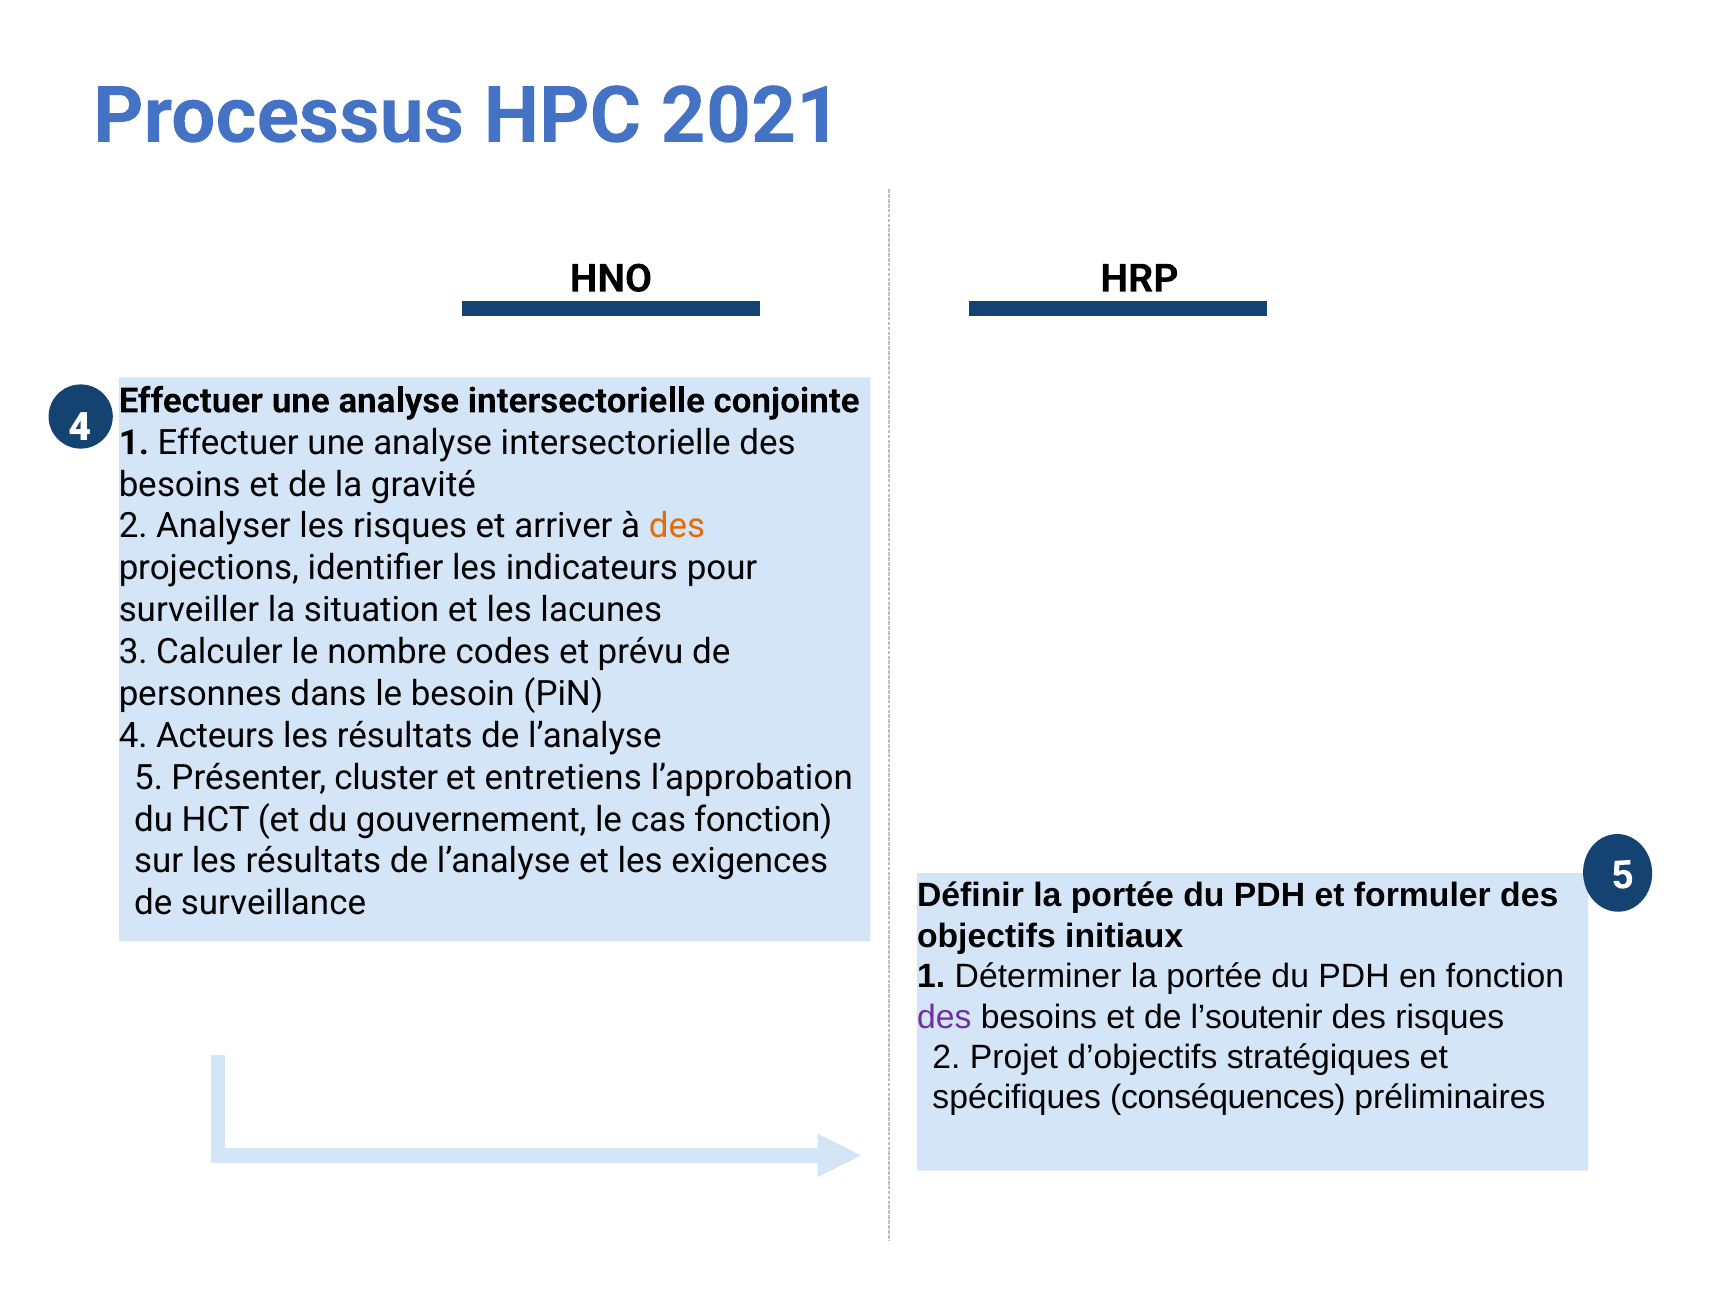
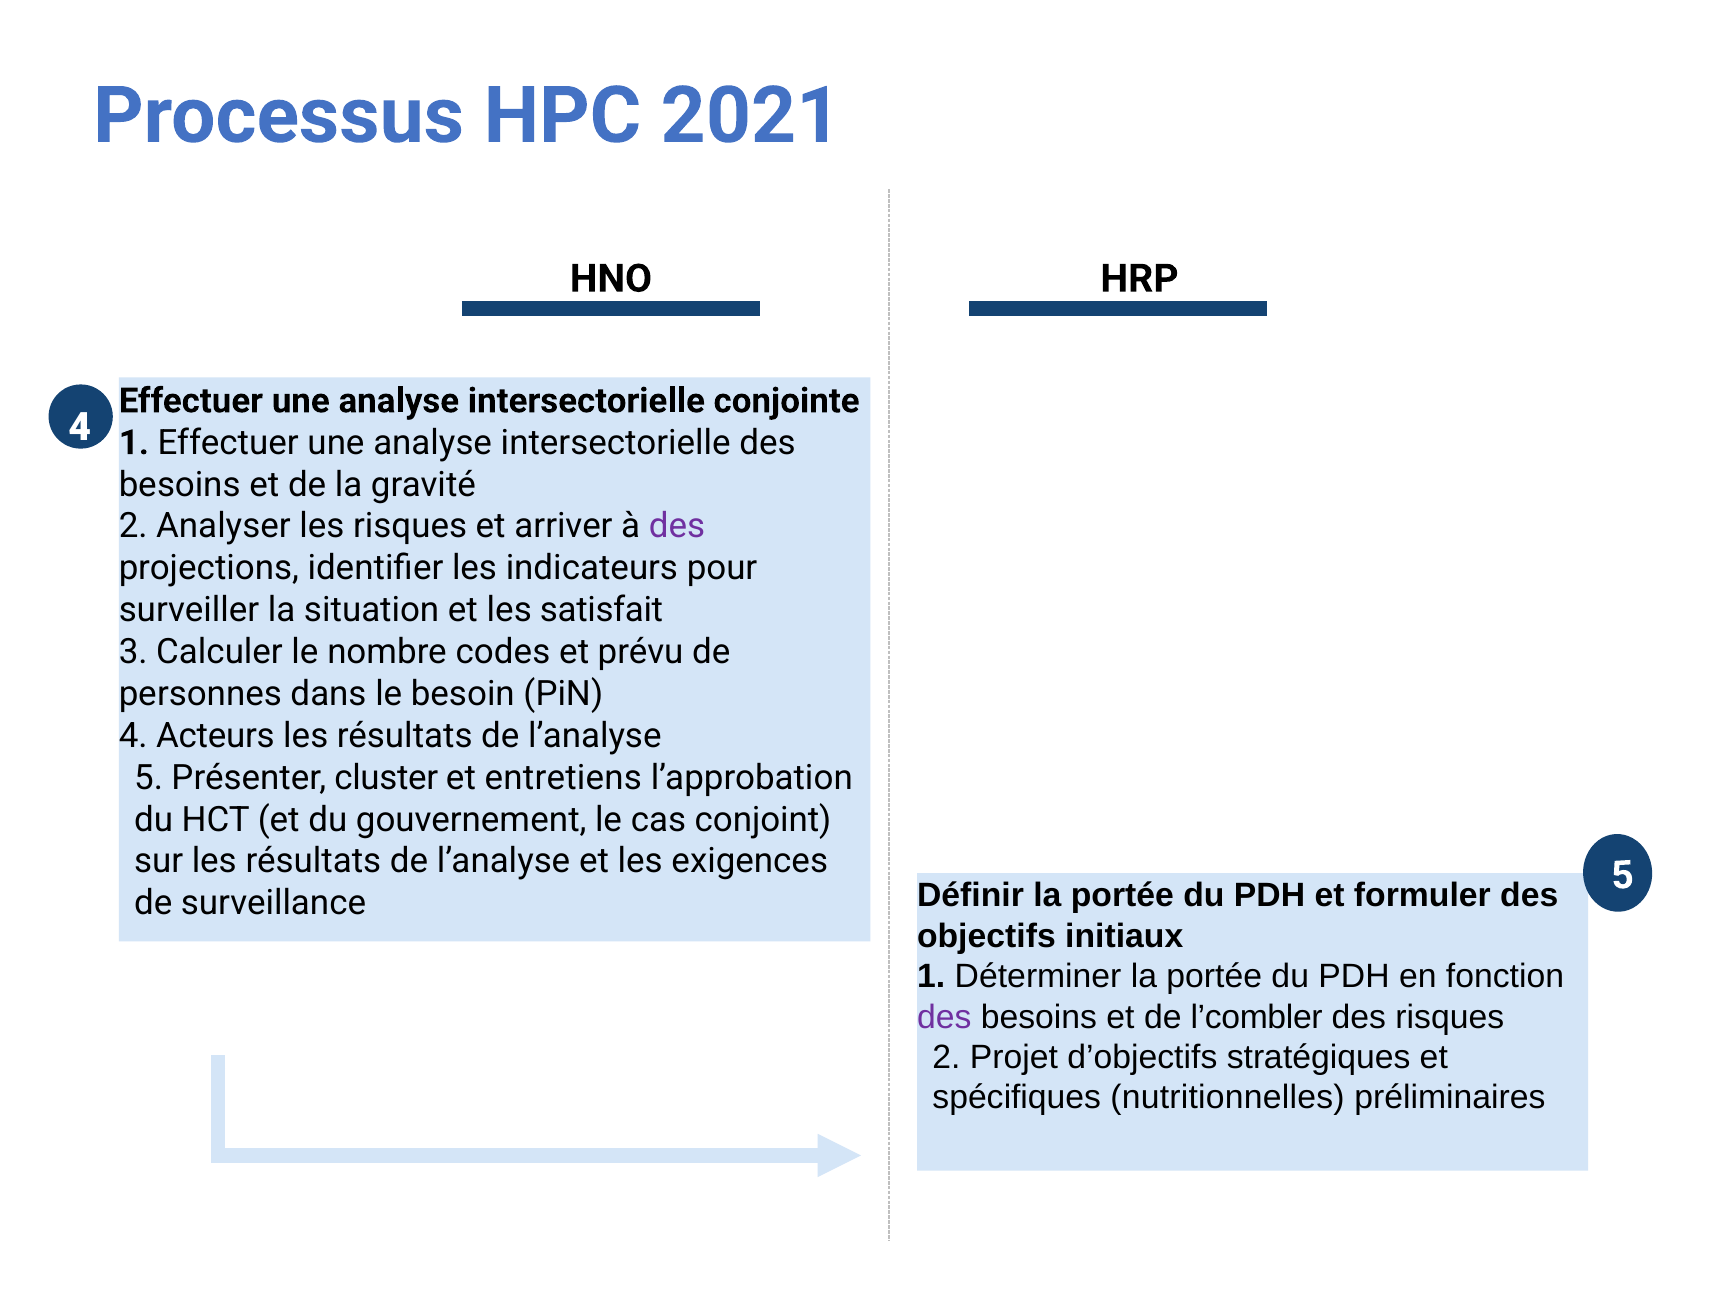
des at (677, 527) colour: orange -> purple
lacunes: lacunes -> satisfait
cas fonction: fonction -> conjoint
l’soutenir: l’soutenir -> l’combler
conséquences: conséquences -> nutritionnelles
